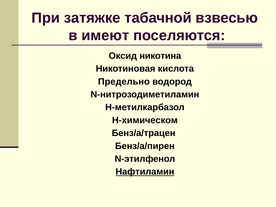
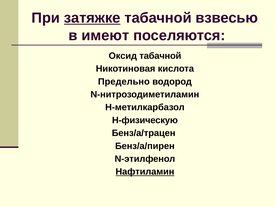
затяжке underline: none -> present
Оксид никотина: никотина -> табачной
Н-химическом: Н-химическом -> Н-физическую
